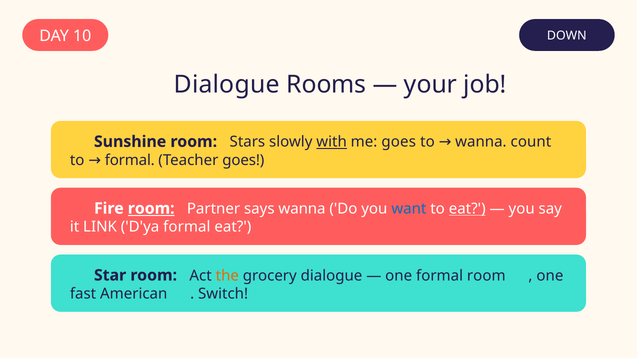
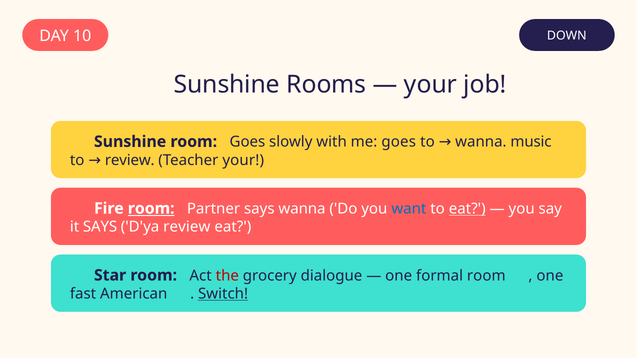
Dialogue at (227, 85): Dialogue -> Sunshine
room Stars: Stars -> Goes
with underline: present -> none
count: count -> music
to formal: formal -> review
Teacher goes: goes -> your
it LINK: LINK -> SAYS
D'ya formal: formal -> review
the colour: orange -> red
Switch underline: none -> present
